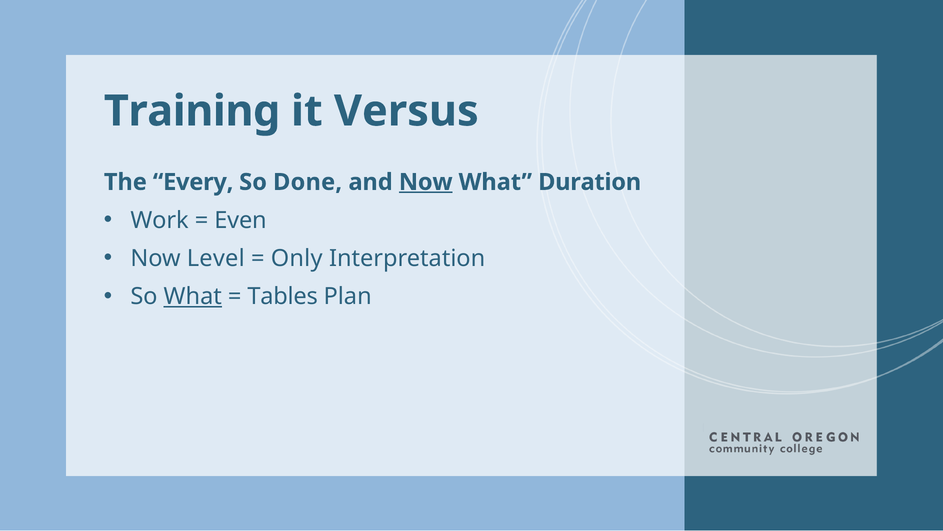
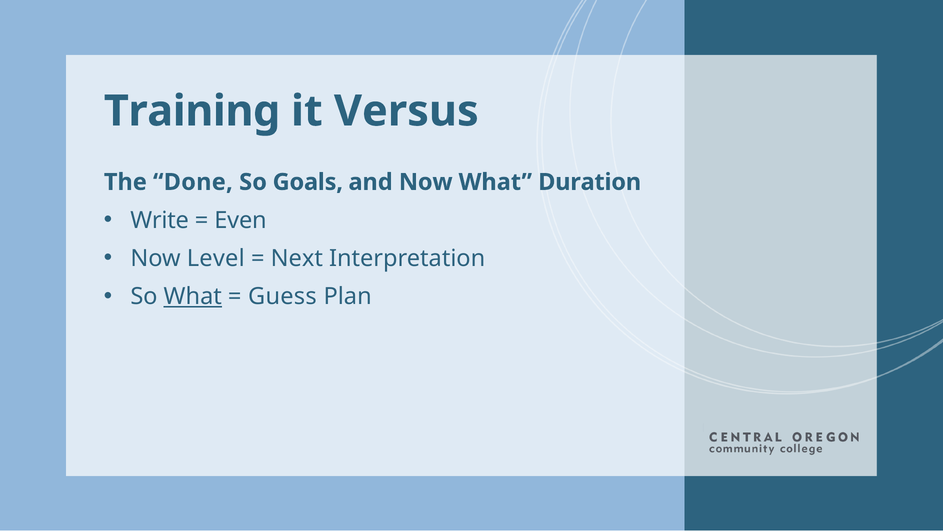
Every: Every -> Done
Done: Done -> Goals
Now at (426, 182) underline: present -> none
Work: Work -> Write
Only: Only -> Next
Tables: Tables -> Guess
